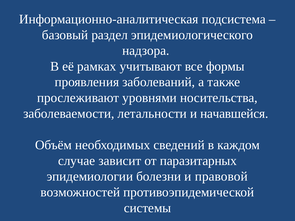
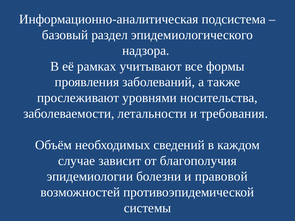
начавшейся: начавшейся -> требования
паразитарных: паразитарных -> благополучия
